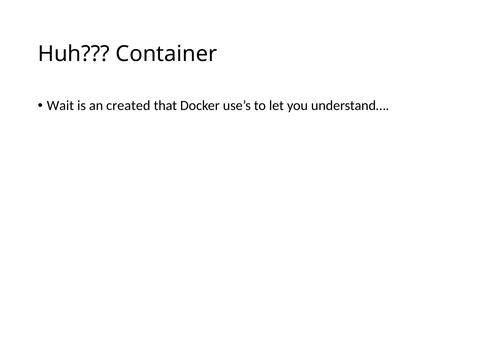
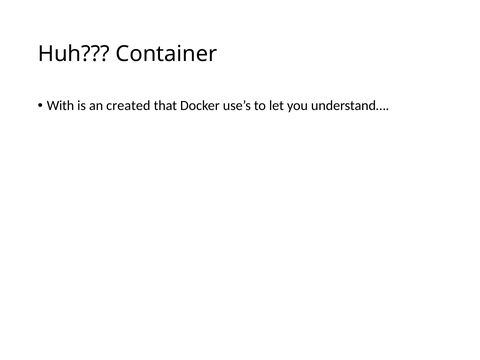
Wait: Wait -> With
